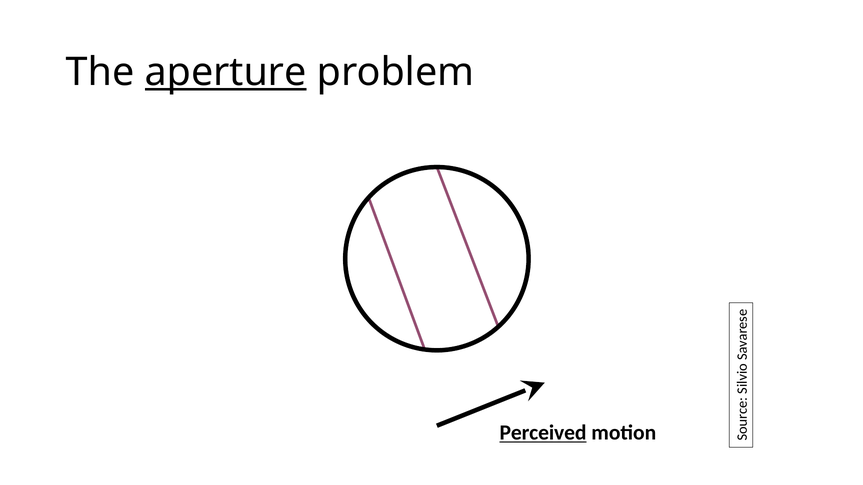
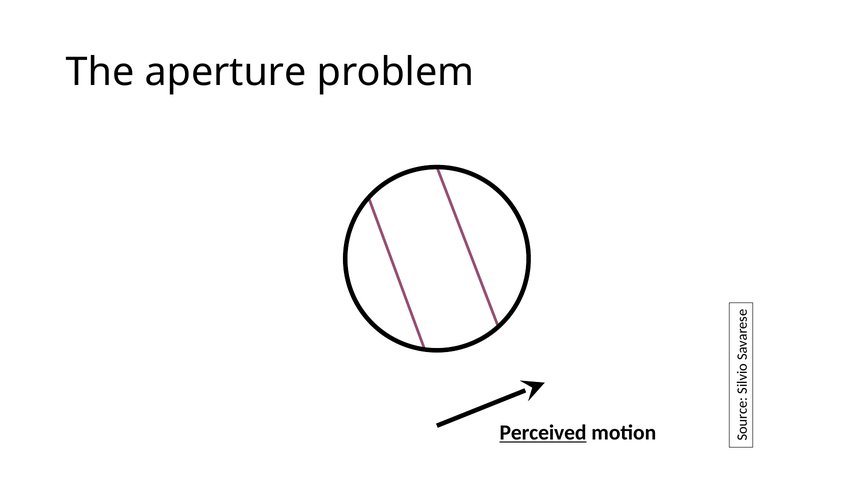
aperture underline: present -> none
